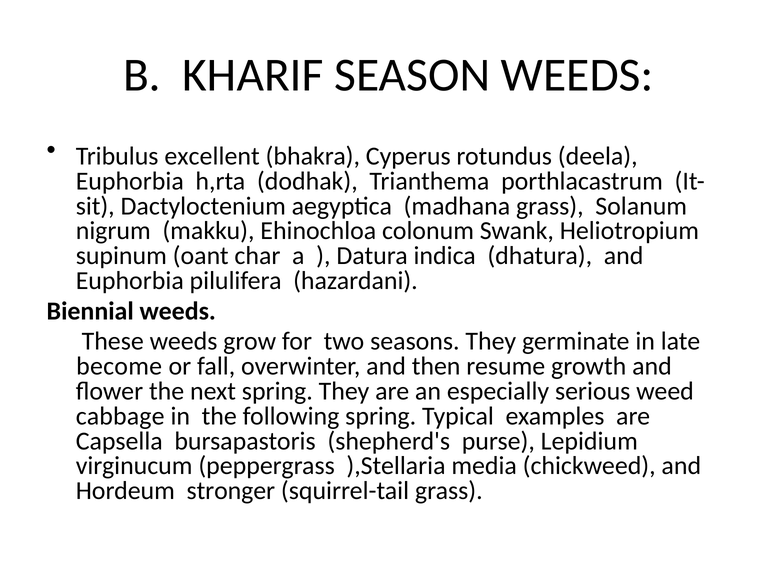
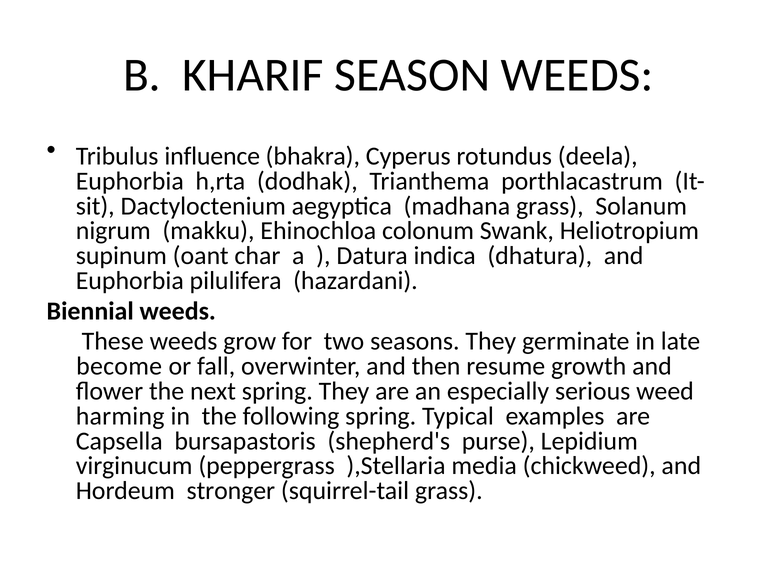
excellent: excellent -> influence
cabbage: cabbage -> harming
